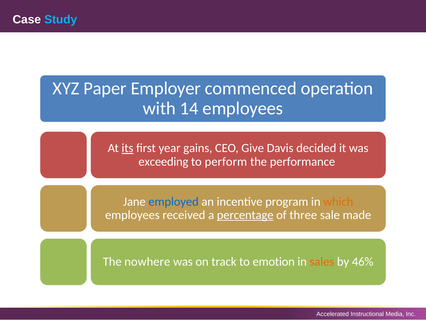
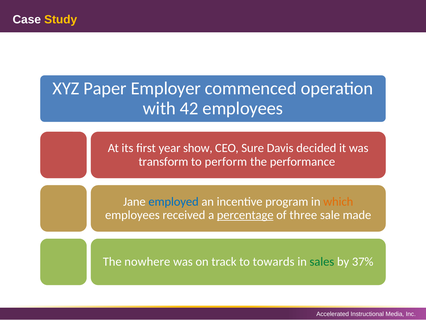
Study colour: light blue -> yellow
14: 14 -> 42
its underline: present -> none
gains: gains -> show
Give: Give -> Sure
exceeding: exceeding -> transform
emotion: emotion -> towards
sales colour: orange -> green
46%: 46% -> 37%
